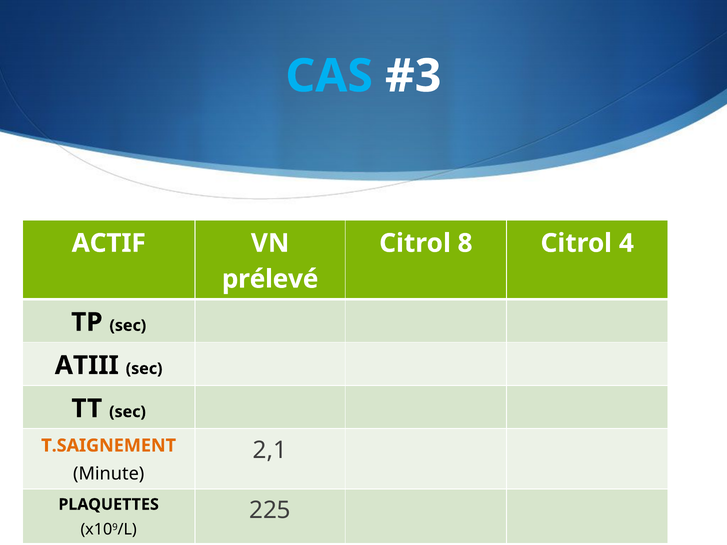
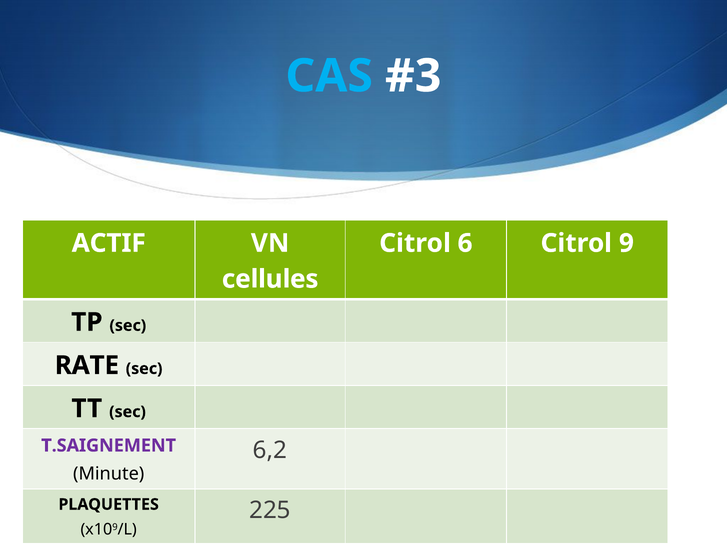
8: 8 -> 6
4: 4 -> 9
prélevé: prélevé -> cellules
ATIII: ATIII -> RATE
T.SAIGNEMENT colour: orange -> purple
2,1: 2,1 -> 6,2
